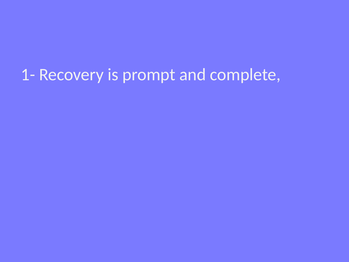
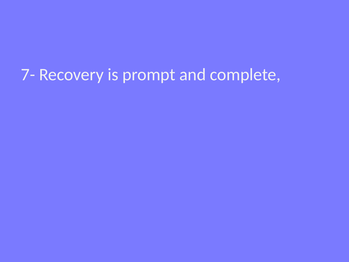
1-: 1- -> 7-
